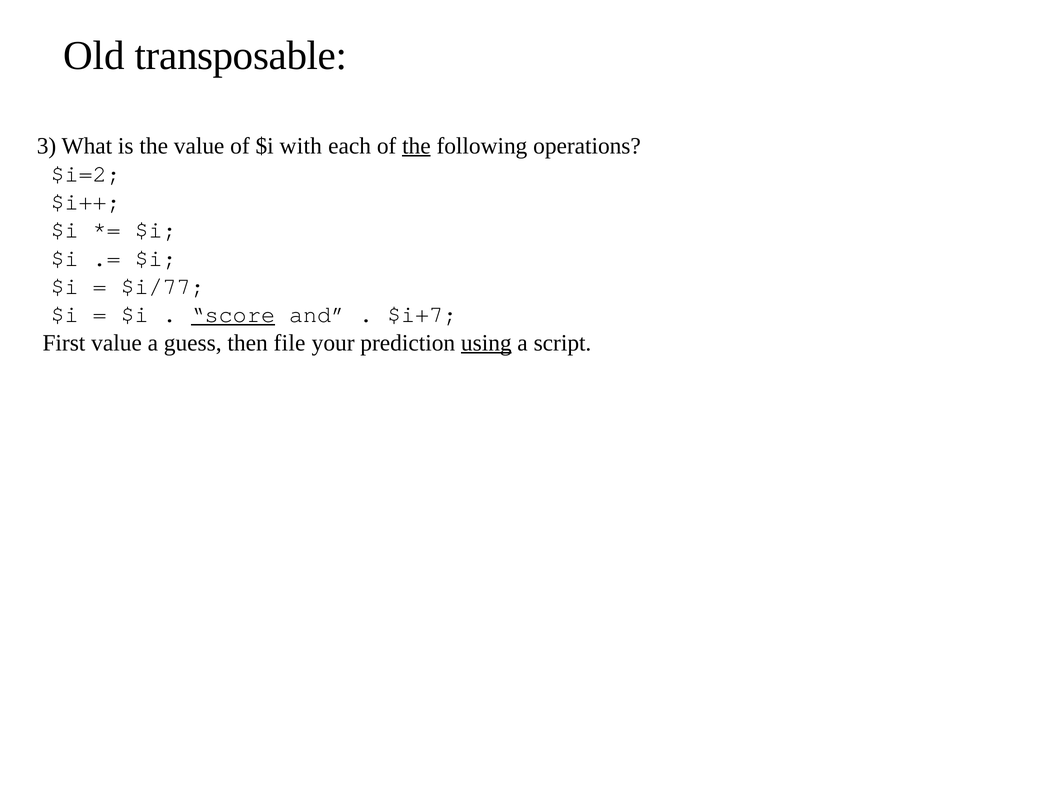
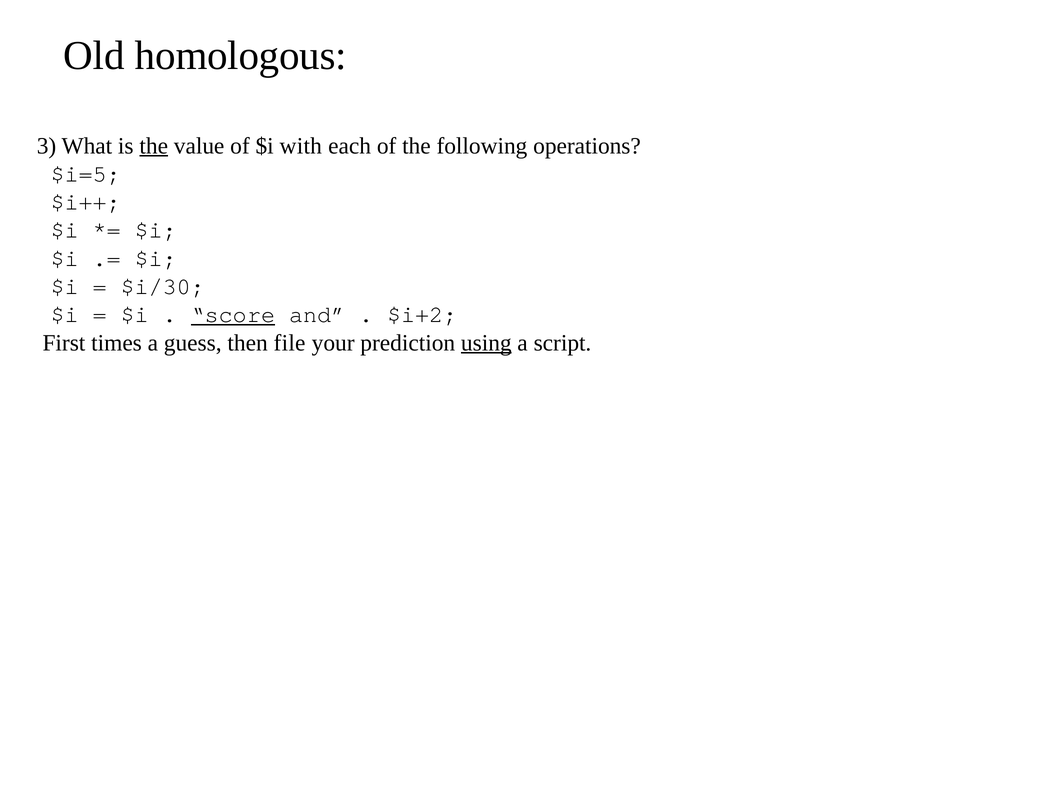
transposable: transposable -> homologous
the at (154, 146) underline: none -> present
the at (416, 146) underline: present -> none
$i=2: $i=2 -> $i=5
$i/77: $i/77 -> $i/30
$i+7: $i+7 -> $i+2
First value: value -> times
